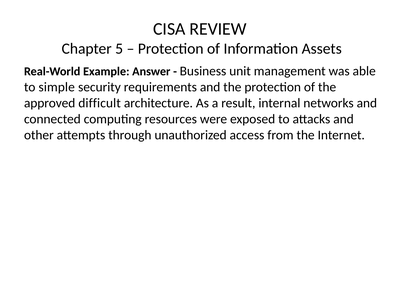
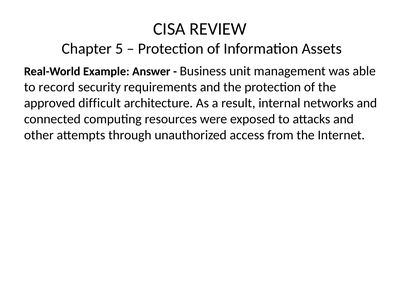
simple: simple -> record
